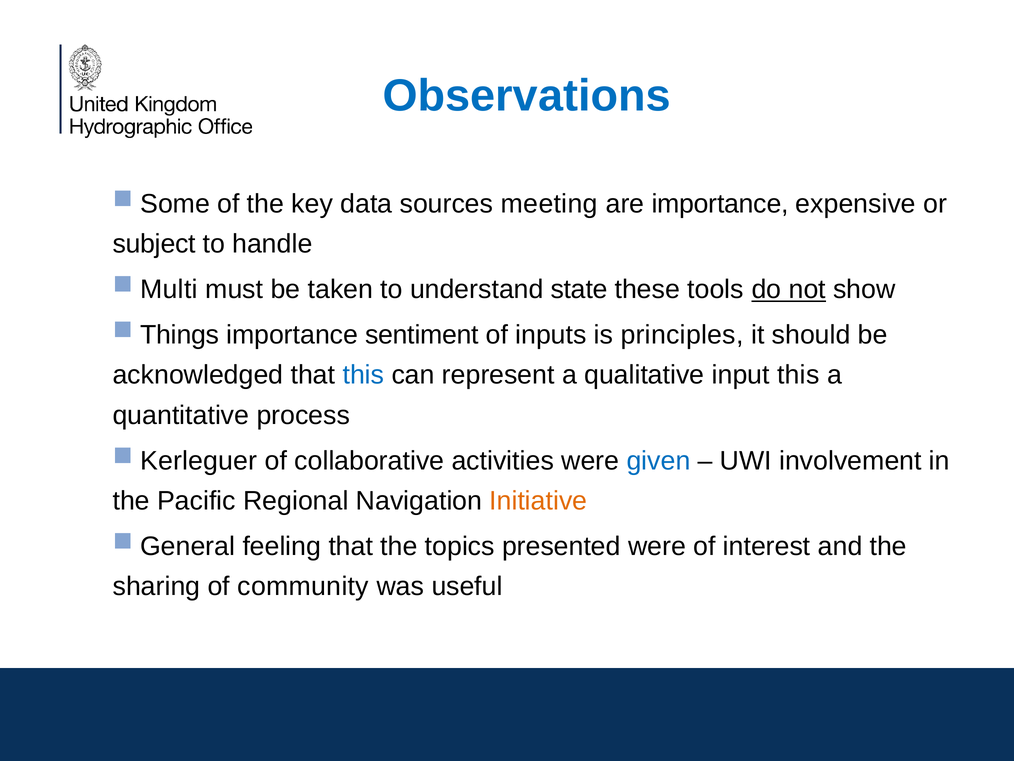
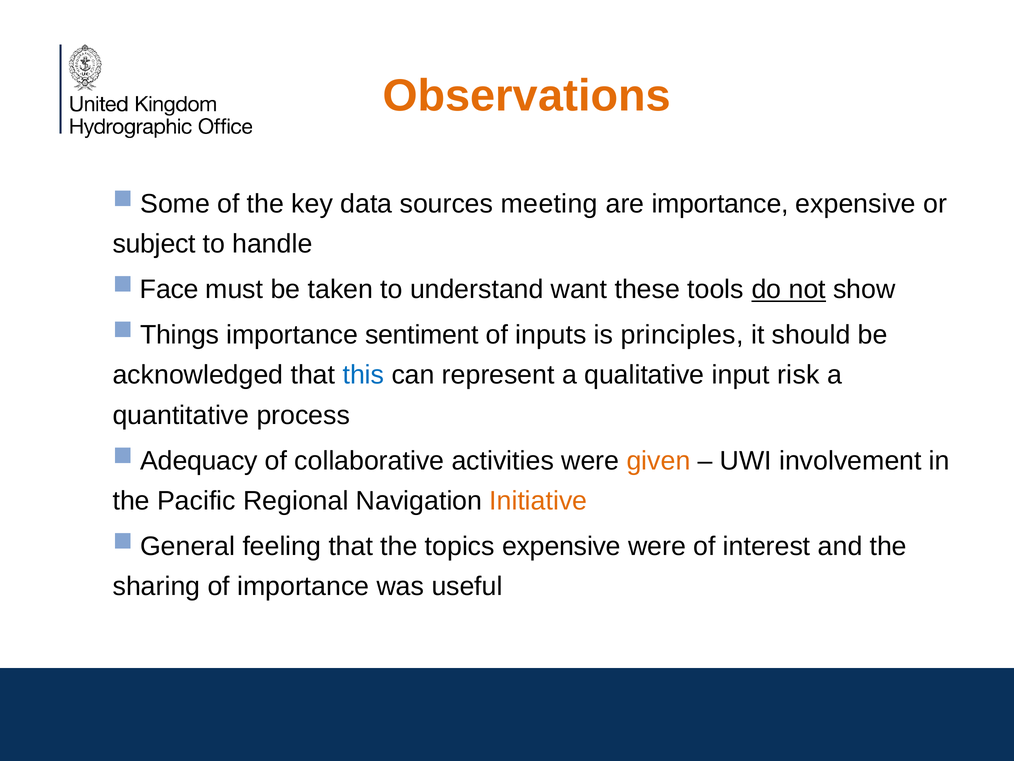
Observations colour: blue -> orange
Multi: Multi -> Face
state: state -> want
input this: this -> risk
Kerleguer: Kerleguer -> Adequacy
given colour: blue -> orange
topics presented: presented -> expensive
of community: community -> importance
